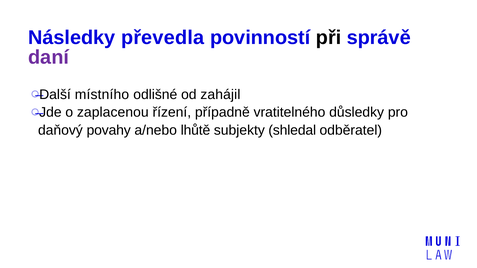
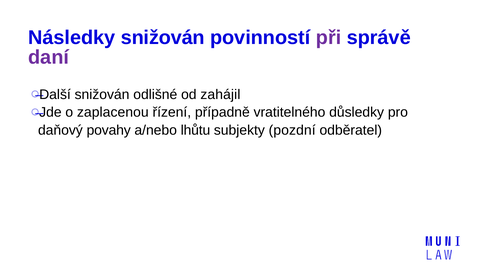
Následky převedla: převedla -> snižován
při colour: black -> purple
Další místního: místního -> snižován
lhůtě: lhůtě -> lhůtu
shledal: shledal -> pozdní
